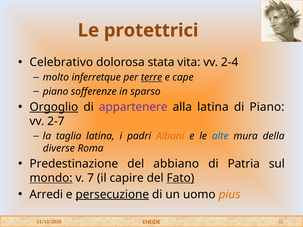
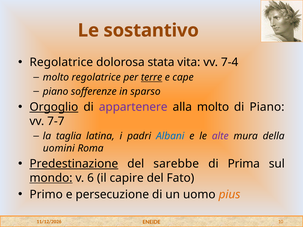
protettrici: protettrici -> sostantivo
Celebrativo at (61, 62): Celebrativo -> Regolatrice
2-4: 2-4 -> 7-4
molto inferretque: inferretque -> regolatrice
alla latina: latina -> molto
2-7: 2-7 -> 7-7
Albani colour: orange -> blue
alte colour: blue -> purple
diverse: diverse -> uomini
Predestinazione underline: none -> present
abbiano: abbiano -> sarebbe
Patria: Patria -> Prima
7: 7 -> 6
Fato underline: present -> none
Arredi: Arredi -> Primo
persecuzione underline: present -> none
